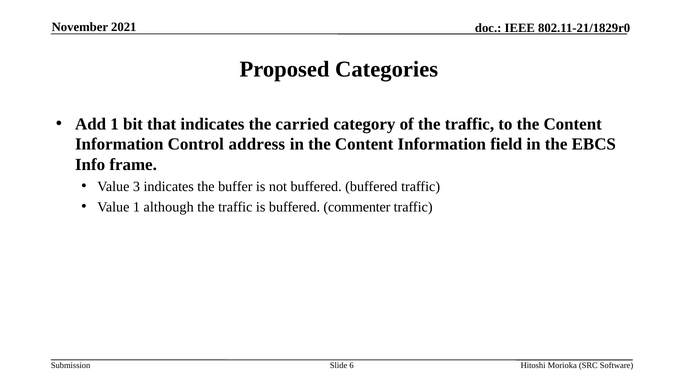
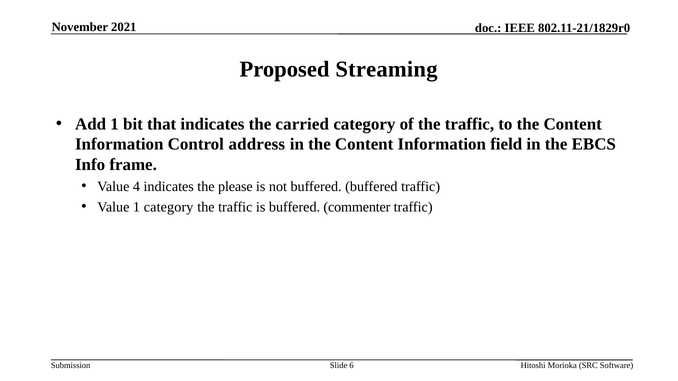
Categories: Categories -> Streaming
3: 3 -> 4
buffer: buffer -> please
1 although: although -> category
